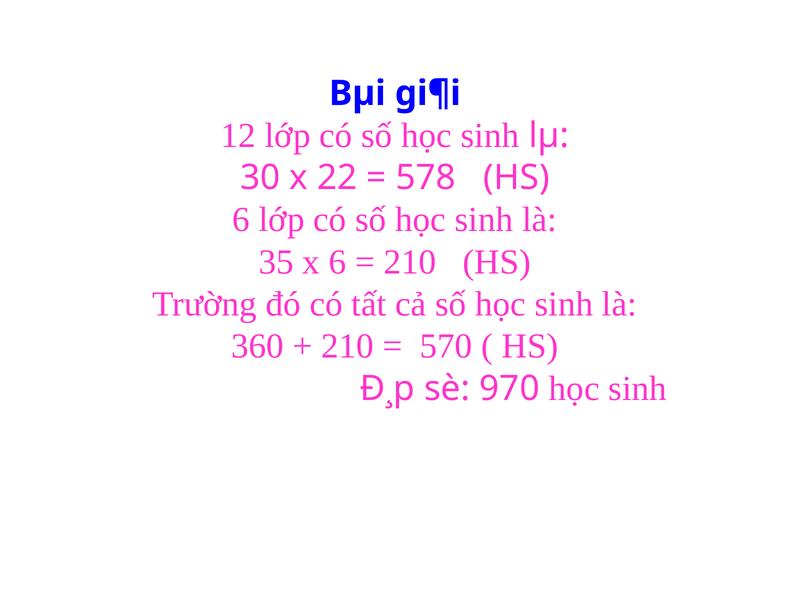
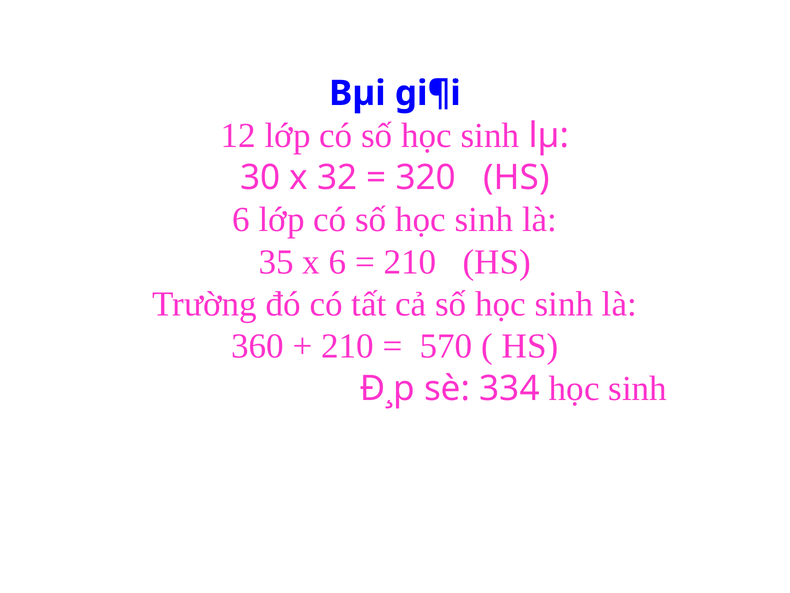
22: 22 -> 32
578: 578 -> 320
970: 970 -> 334
